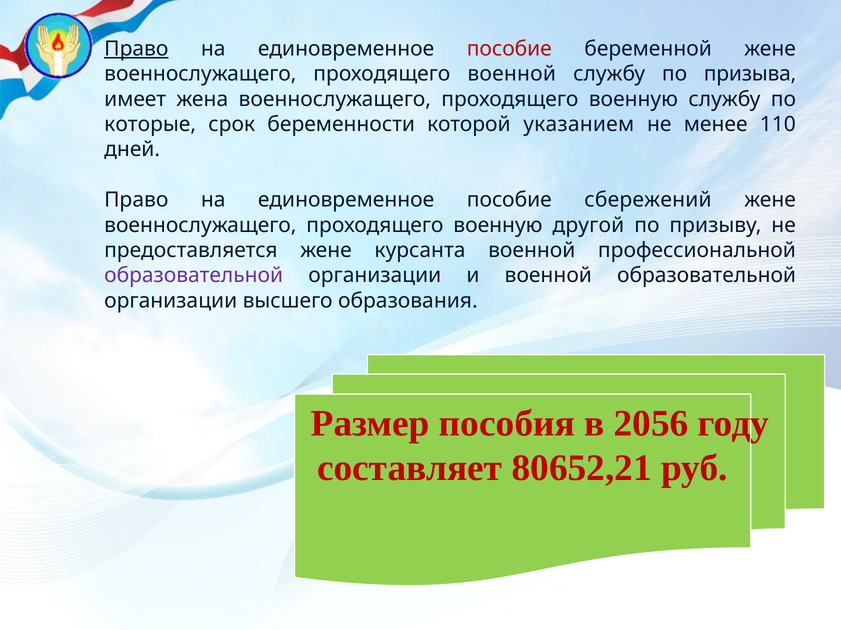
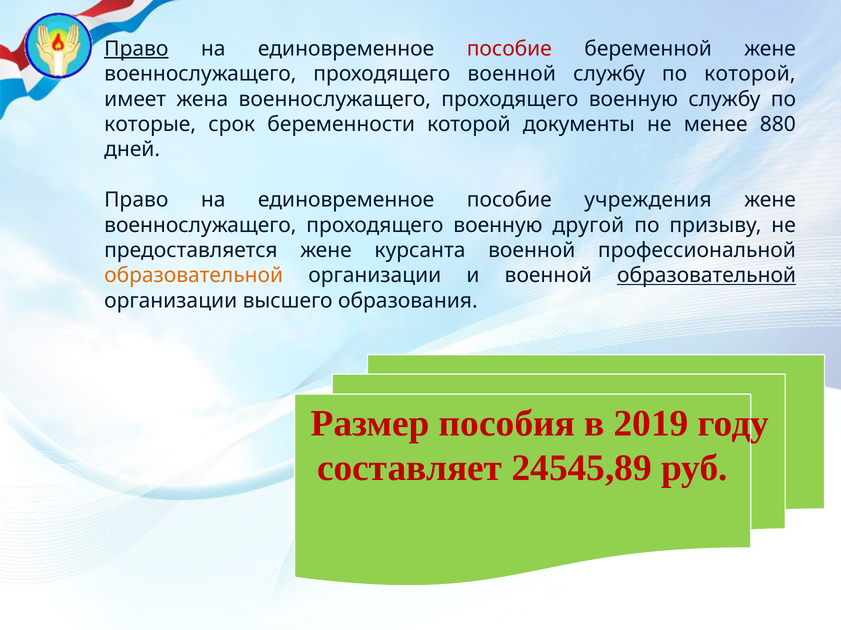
по призыва: призыва -> которой
указанием: указанием -> документы
110: 110 -> 880
сбережений: сбережений -> учреждения
образовательной at (194, 276) colour: purple -> orange
образовательной at (707, 276) underline: none -> present
2056: 2056 -> 2019
80652,21: 80652,21 -> 24545,89
